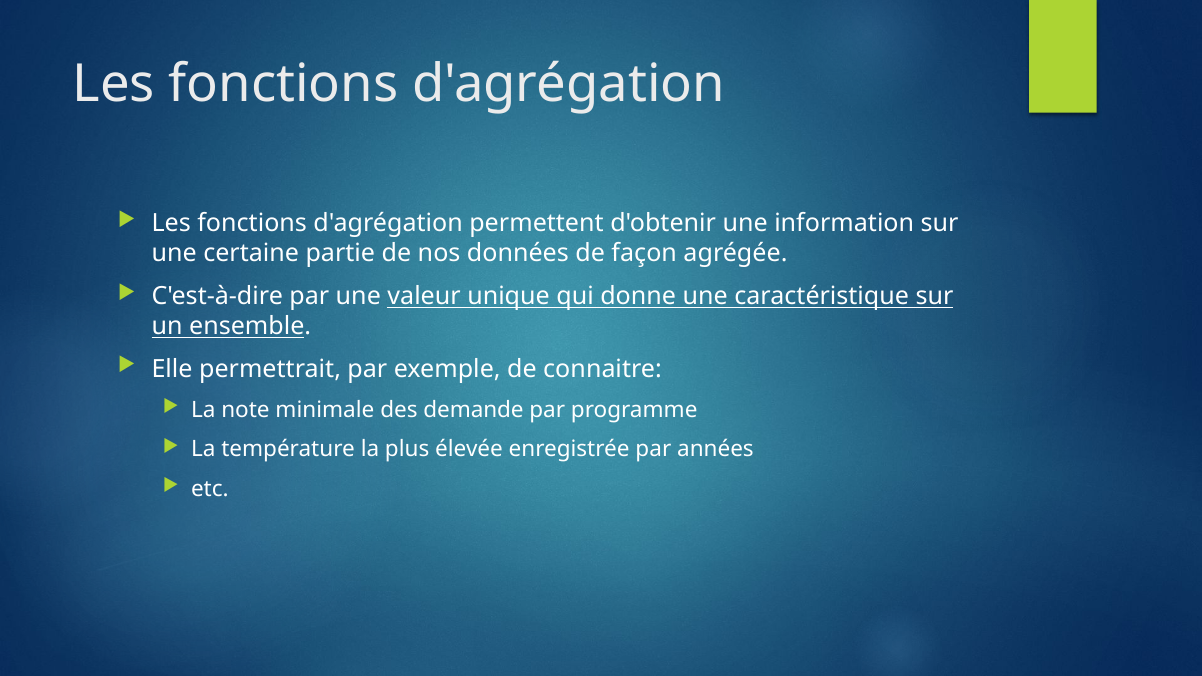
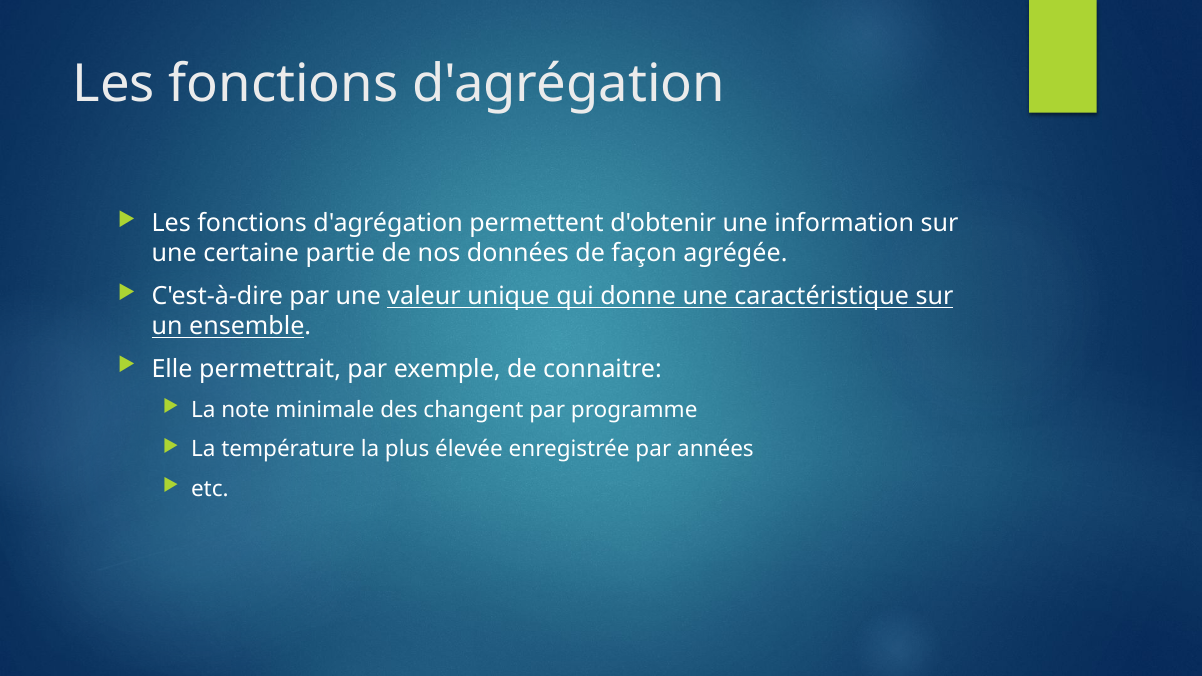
demande: demande -> changent
